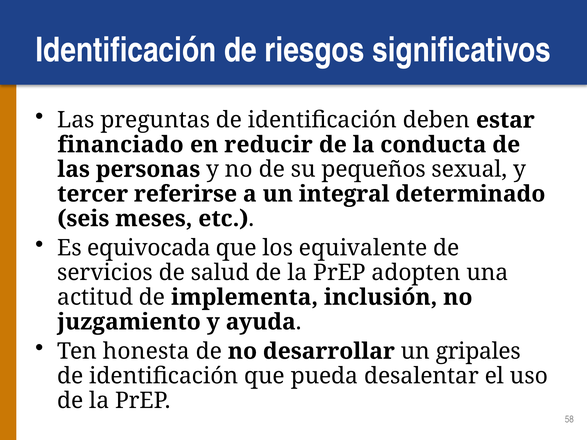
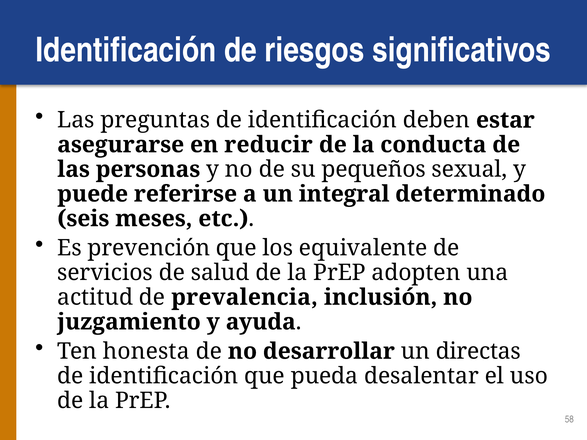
financiado: financiado -> asegurarse
tercer: tercer -> puede
equivocada: equivocada -> prevención
implementa: implementa -> prevalencia
gripales: gripales -> directas
